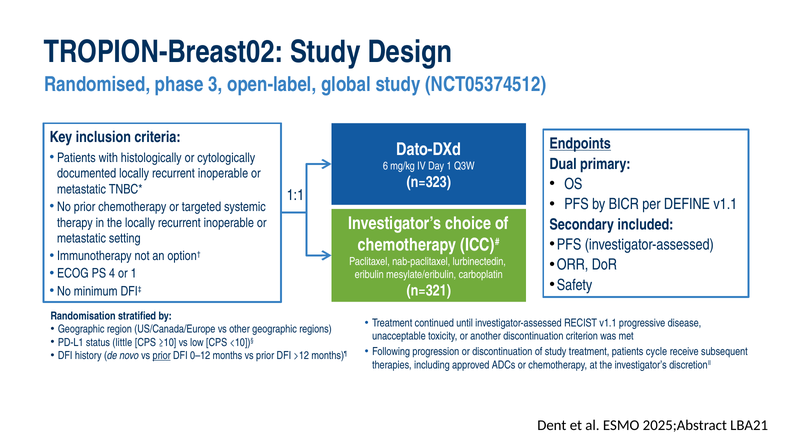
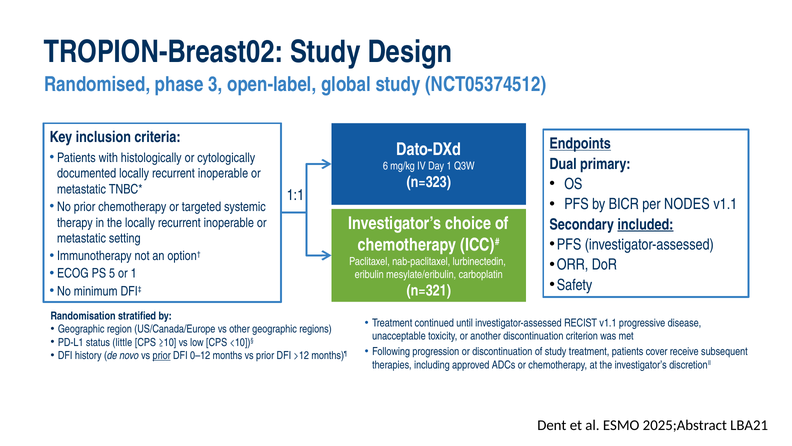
DEFINE: DEFINE -> NODES
included underline: none -> present
4: 4 -> 5
cycle: cycle -> cover
